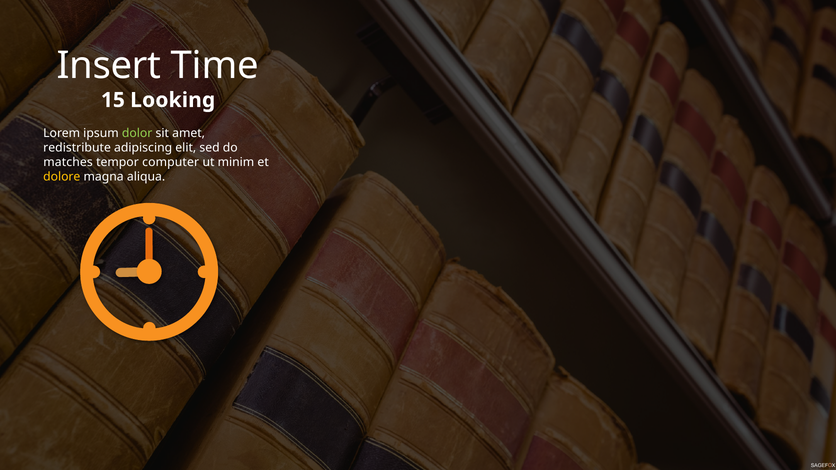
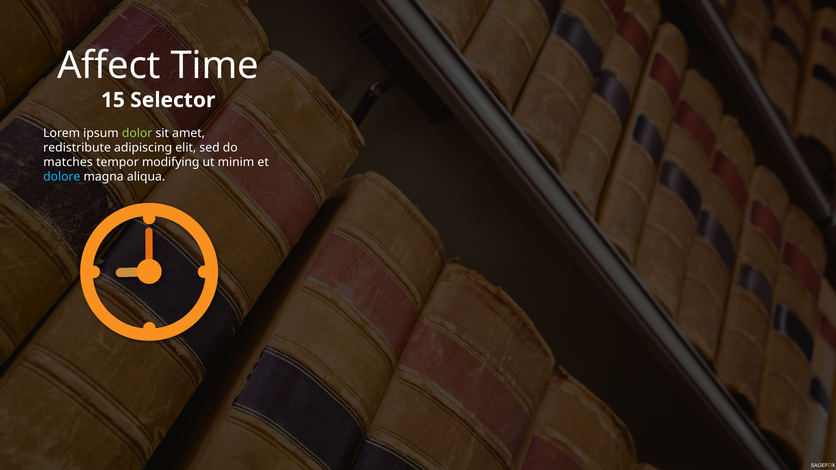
Insert: Insert -> Affect
Looking: Looking -> Selector
computer: computer -> modifying
dolore colour: yellow -> light blue
